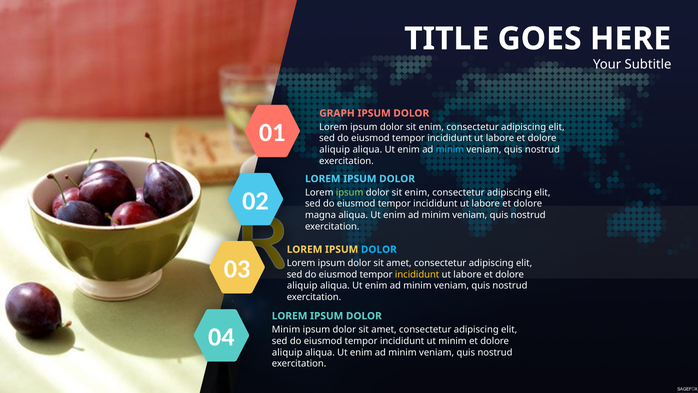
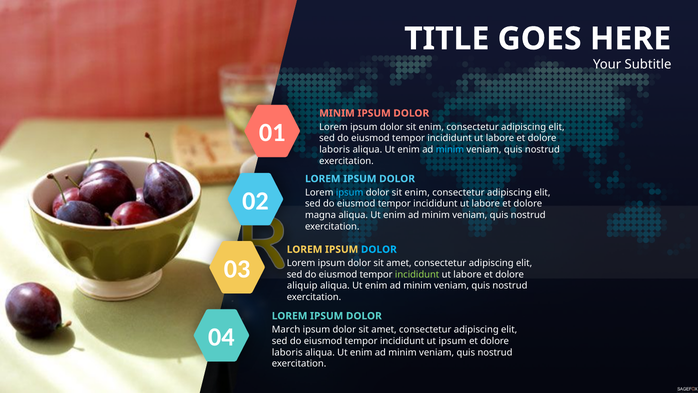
GRAPH at (337, 113): GRAPH -> MINIM
aliquip at (335, 149): aliquip -> laboris
ipsum at (350, 192) colour: light green -> light blue
incididunt at (417, 274) colour: yellow -> light green
Minim at (286, 329): Minim -> March
ut minim: minim -> ipsum
aliquip at (287, 352): aliquip -> laboris
